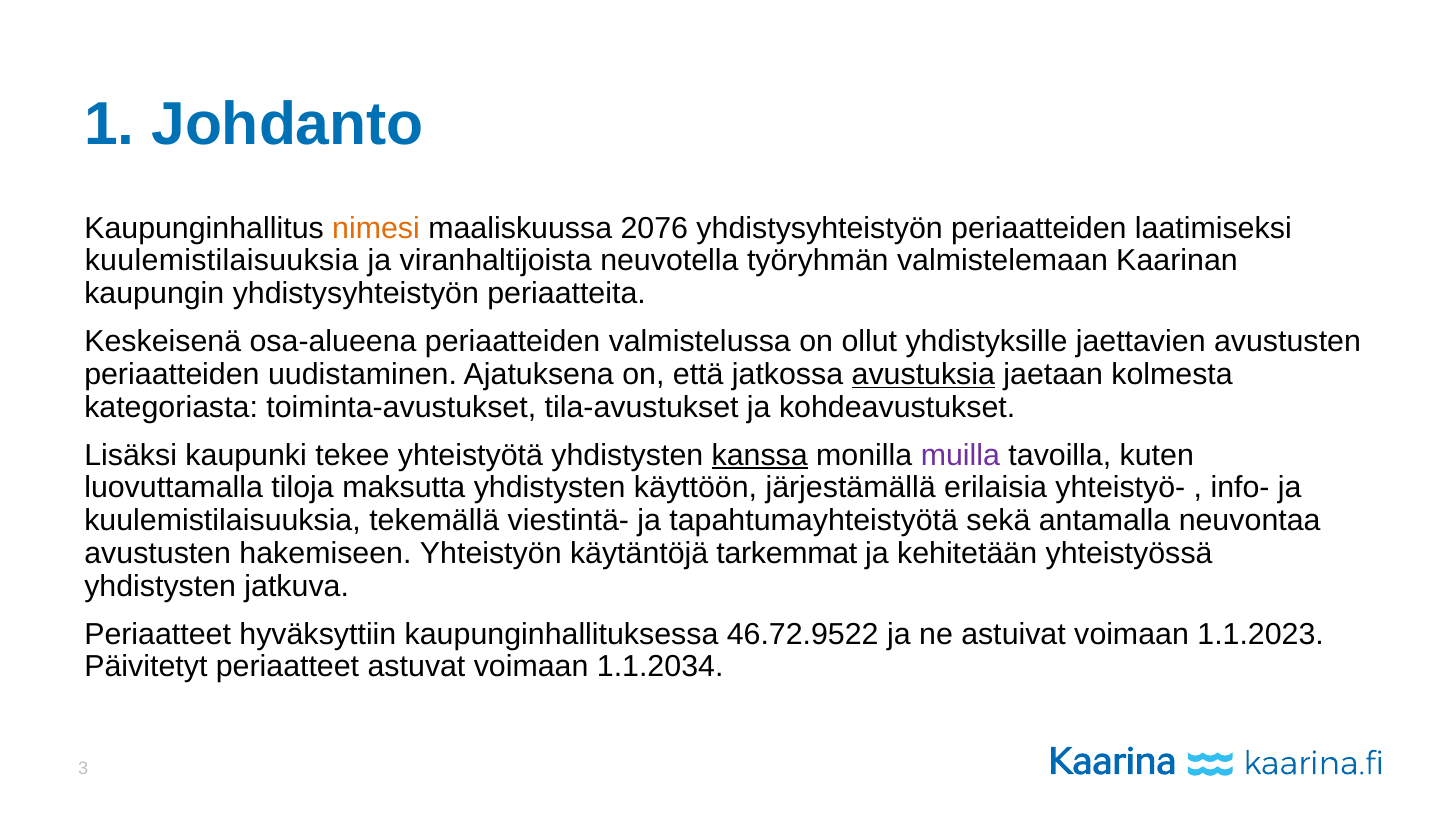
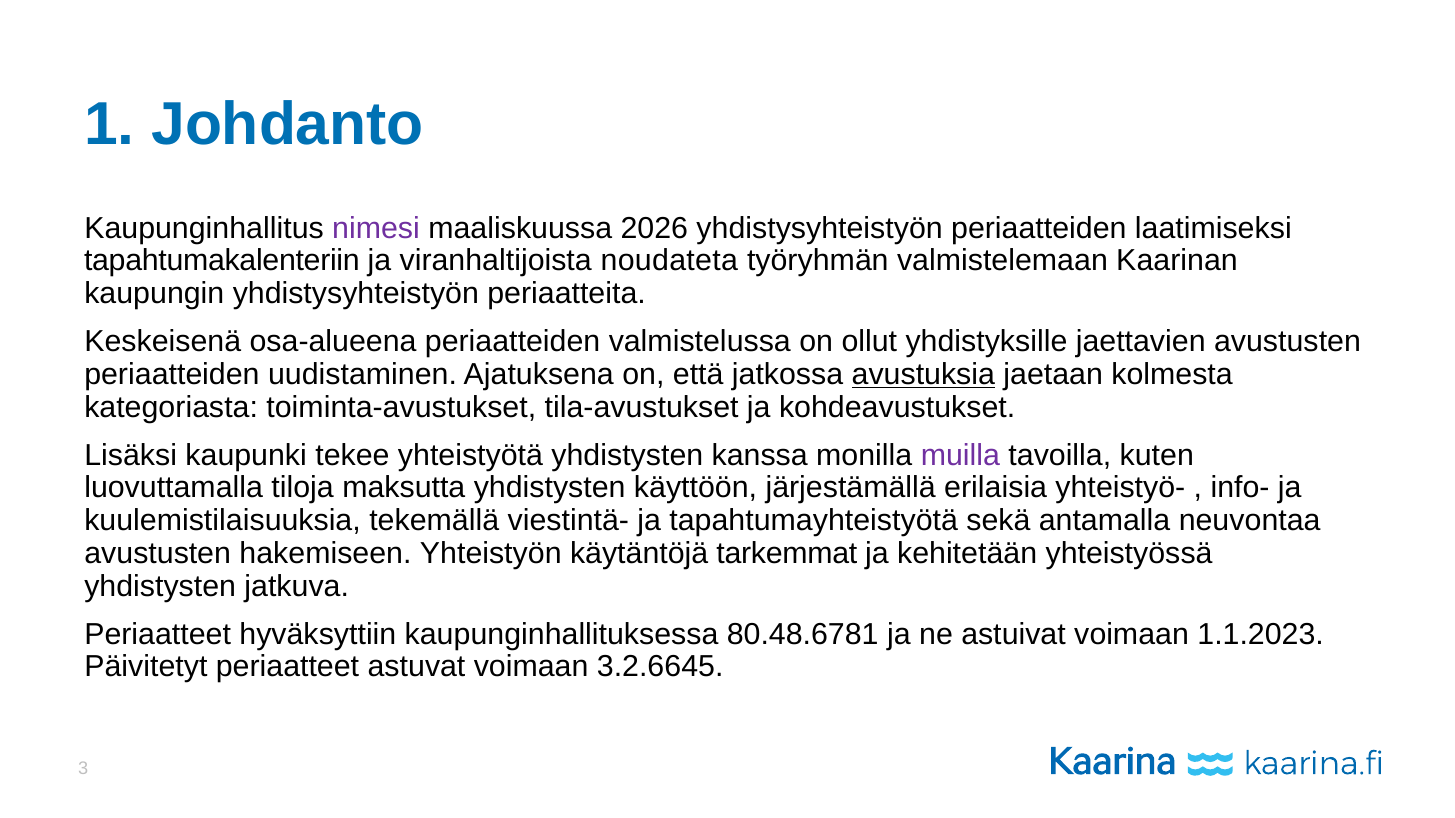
nimesi colour: orange -> purple
2076: 2076 -> 2026
kuulemistilaisuuksia at (222, 261): kuulemistilaisuuksia -> tapahtumakalenteriin
neuvotella: neuvotella -> noudateta
kanssa underline: present -> none
46.72.9522: 46.72.9522 -> 80.48.6781
1.1.2034: 1.1.2034 -> 3.2.6645
